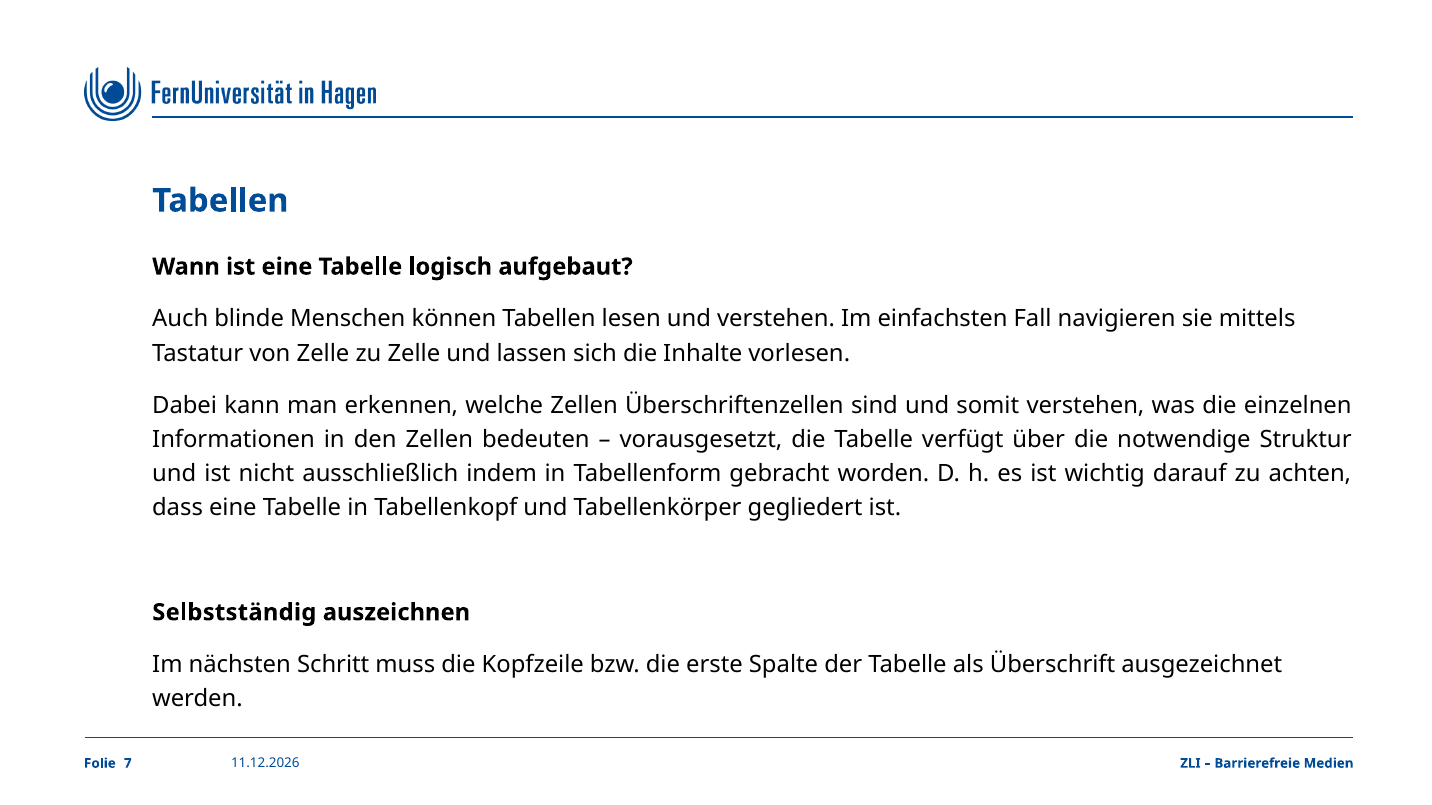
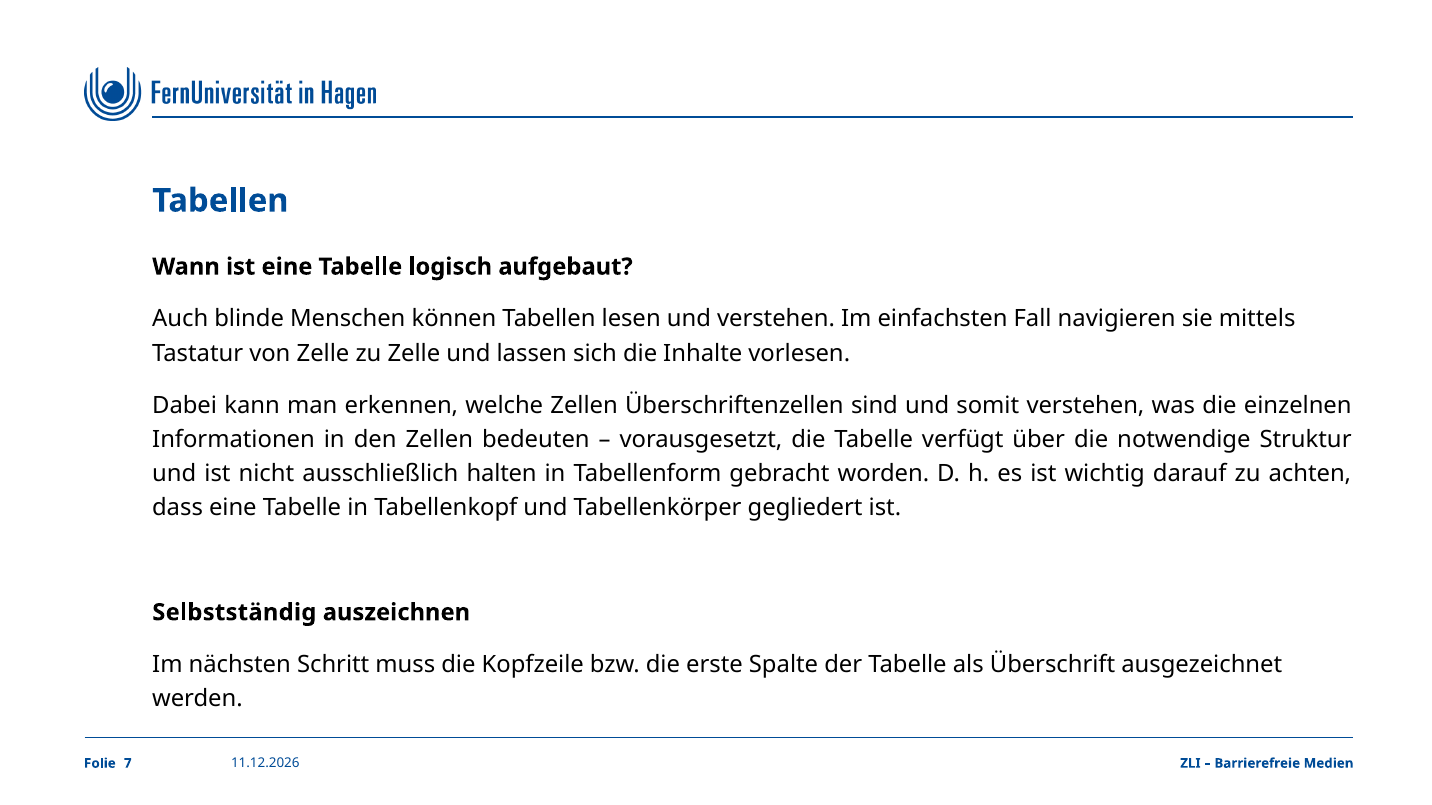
indem: indem -> halten
